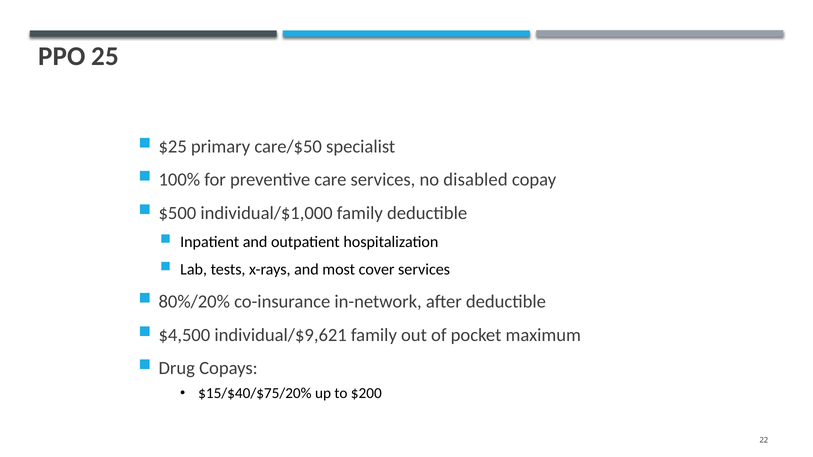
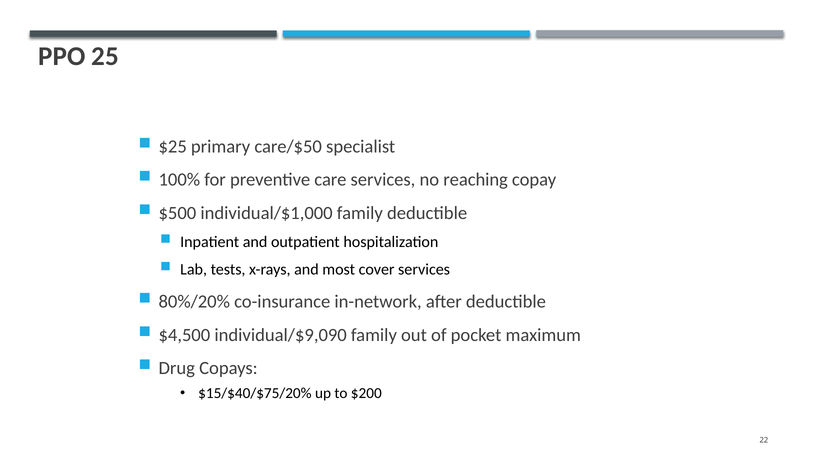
disabled: disabled -> reaching
individual/$9,621: individual/$9,621 -> individual/$9,090
